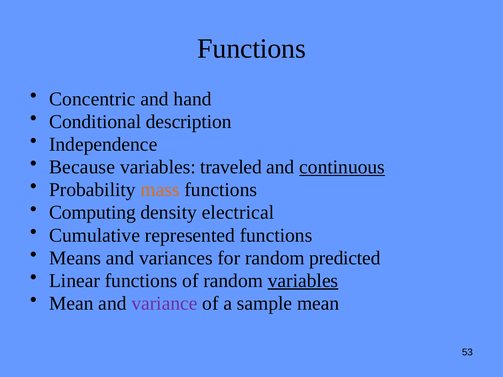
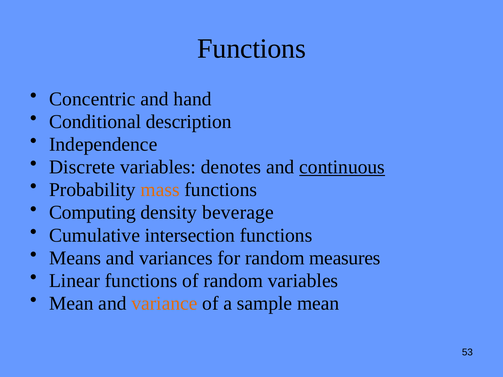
Because: Because -> Discrete
traveled: traveled -> denotes
electrical: electrical -> beverage
represented: represented -> intersection
predicted: predicted -> measures
variables at (303, 281) underline: present -> none
variance colour: purple -> orange
